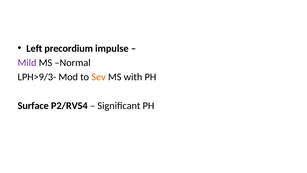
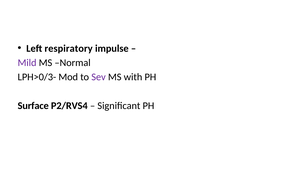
precordium: precordium -> respiratory
LPH>9/3-: LPH>9/3- -> LPH>0/3-
Sev colour: orange -> purple
